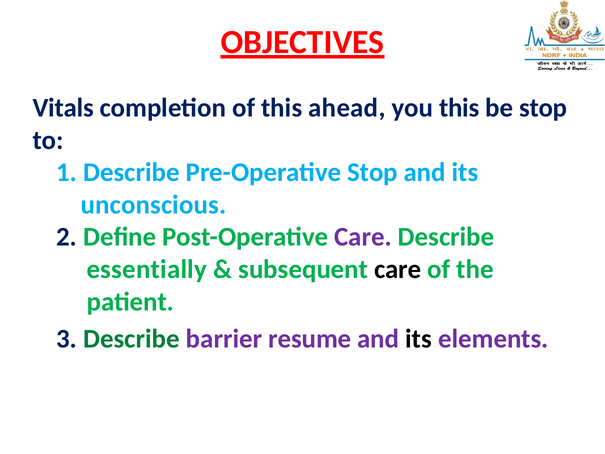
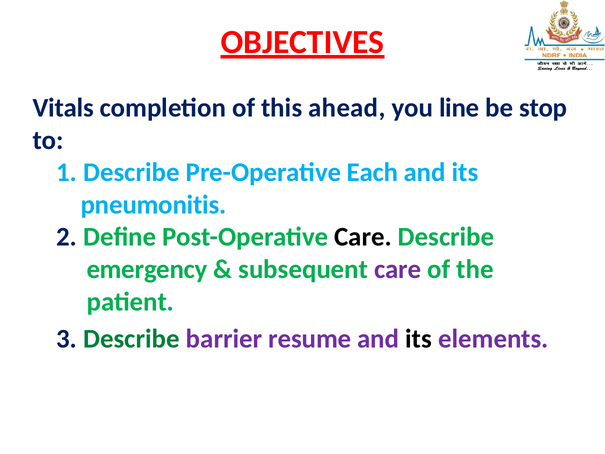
you this: this -> line
Pre-Operative Stop: Stop -> Each
unconscious: unconscious -> pneumonitis
Care at (363, 237) colour: purple -> black
essentially: essentially -> emergency
care at (398, 269) colour: black -> purple
